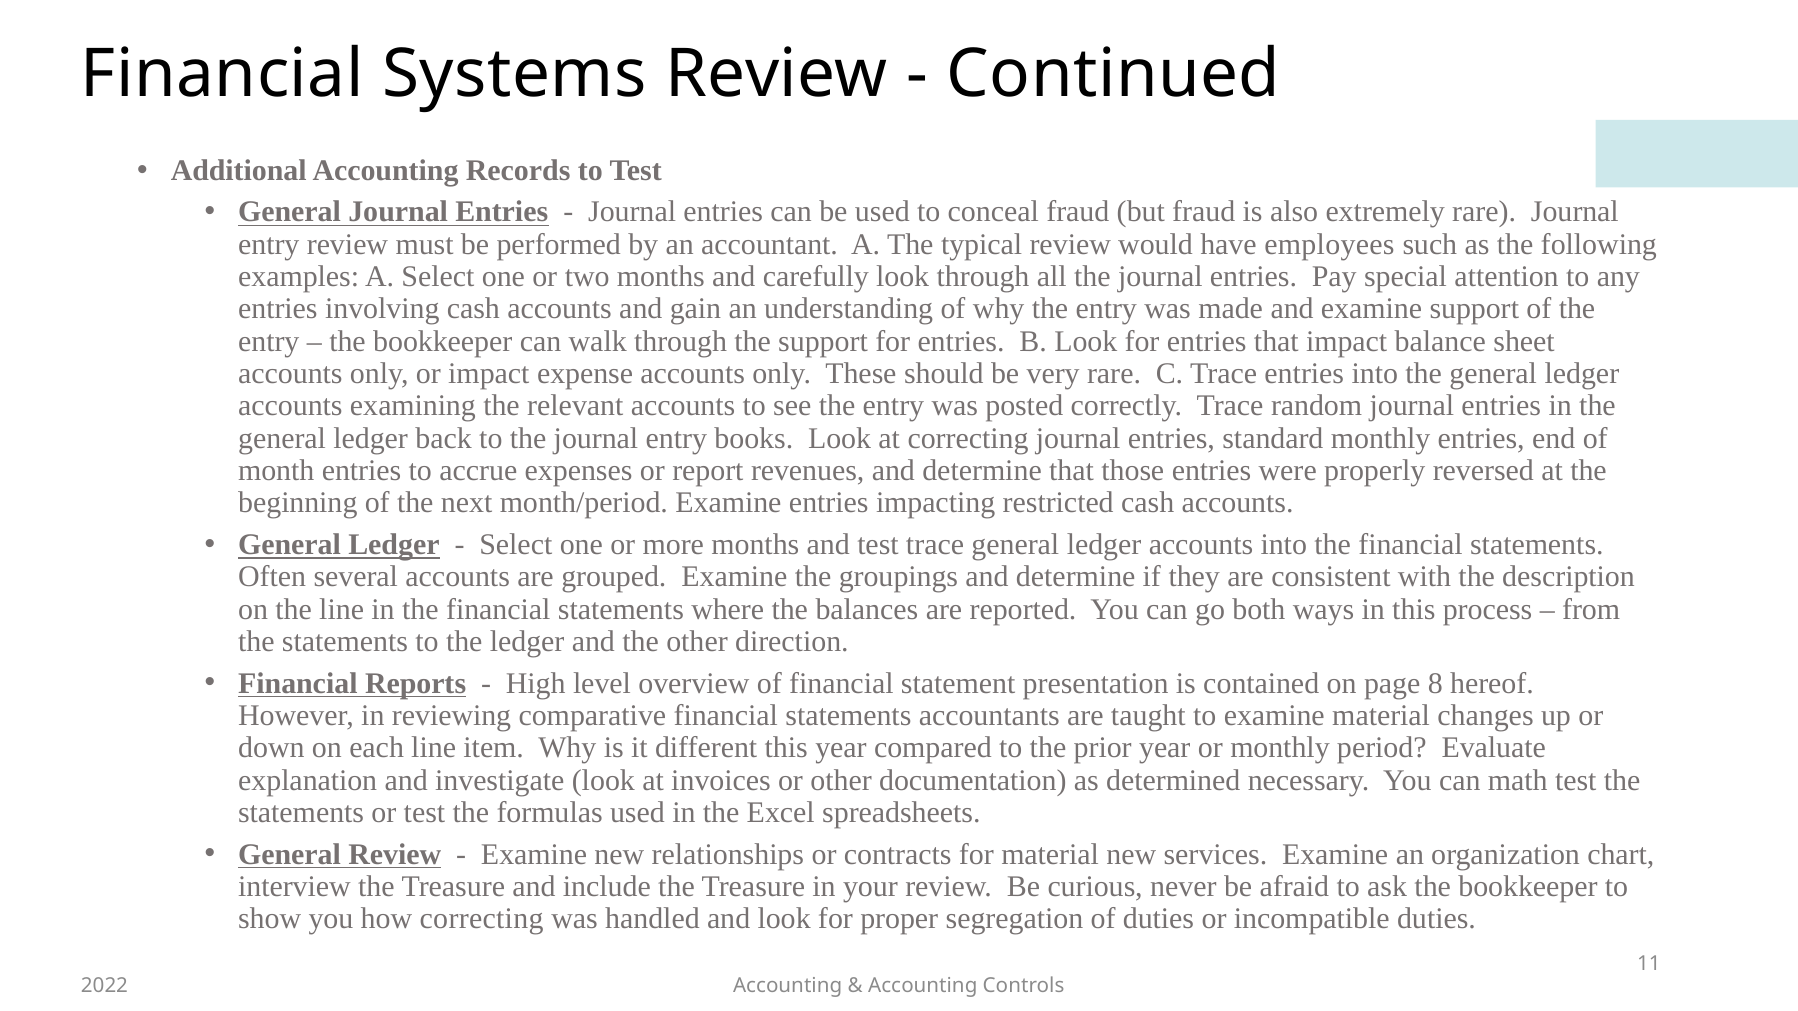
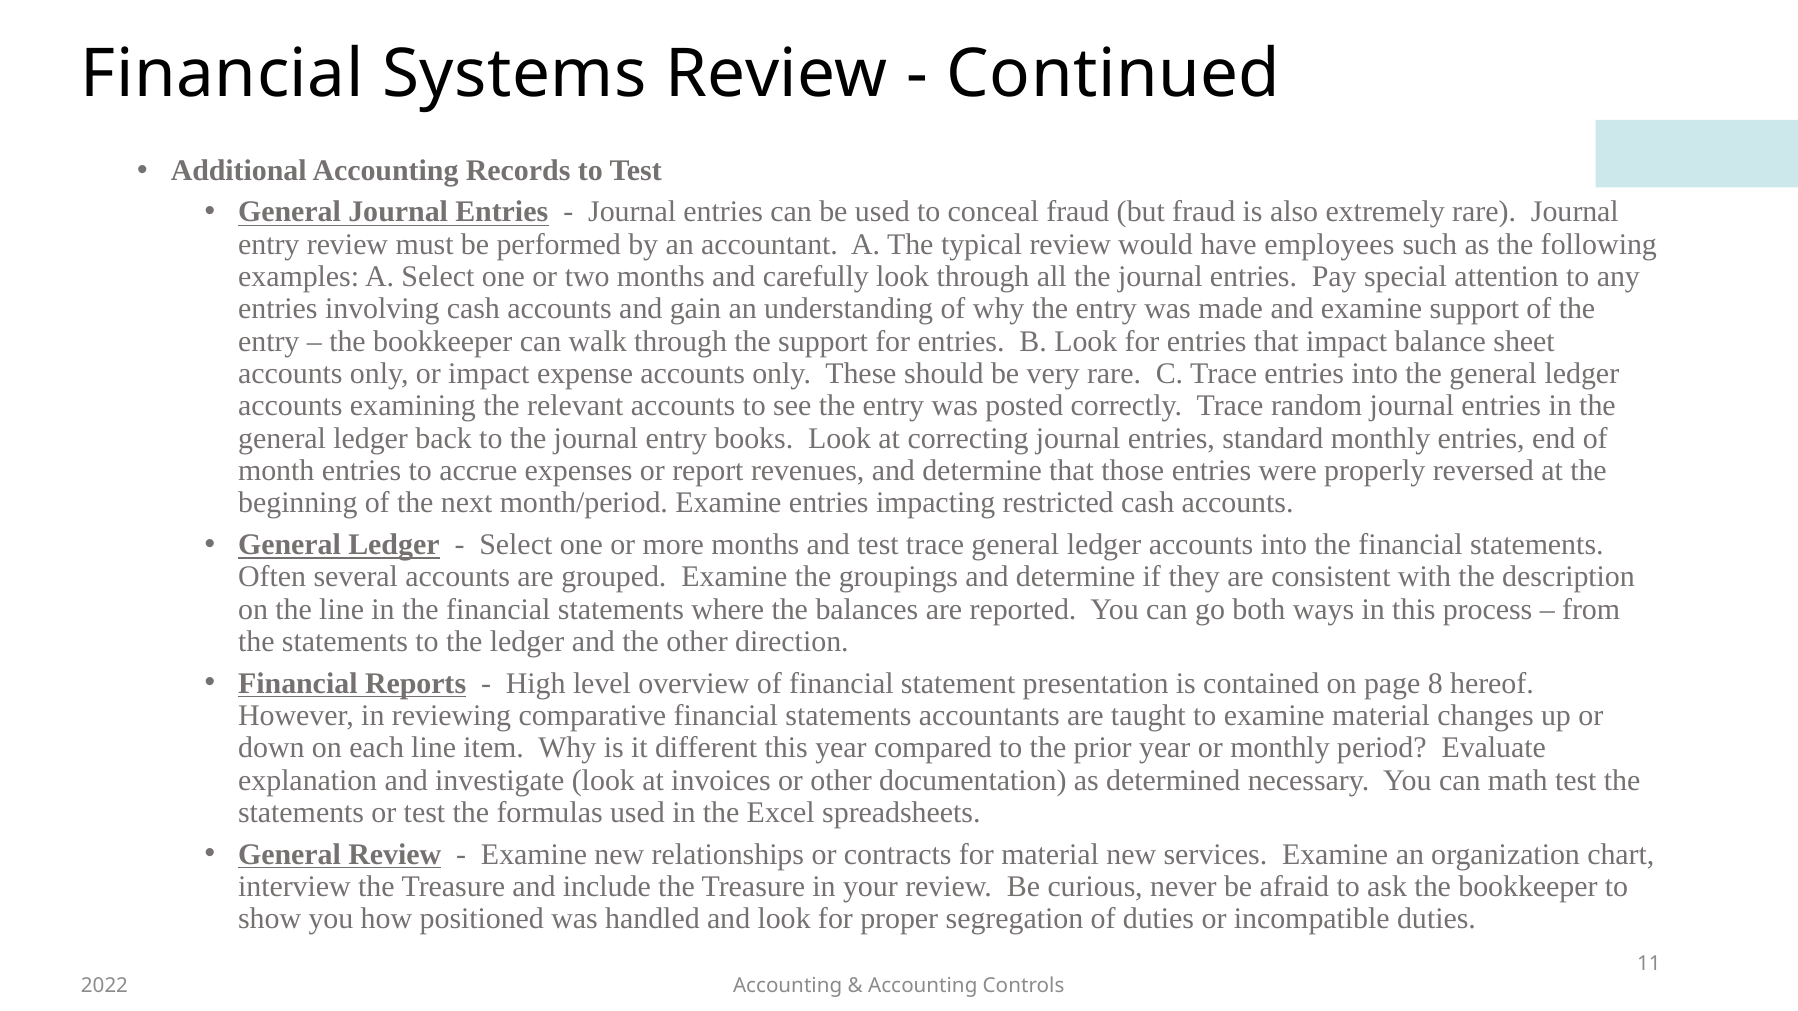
how correcting: correcting -> positioned
